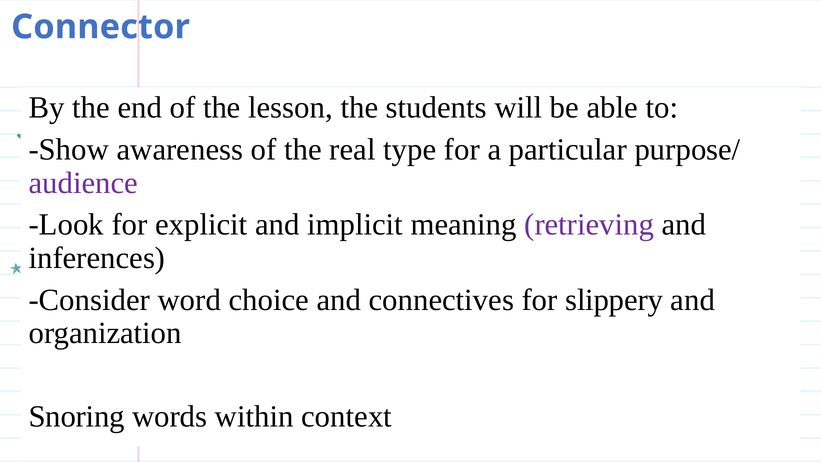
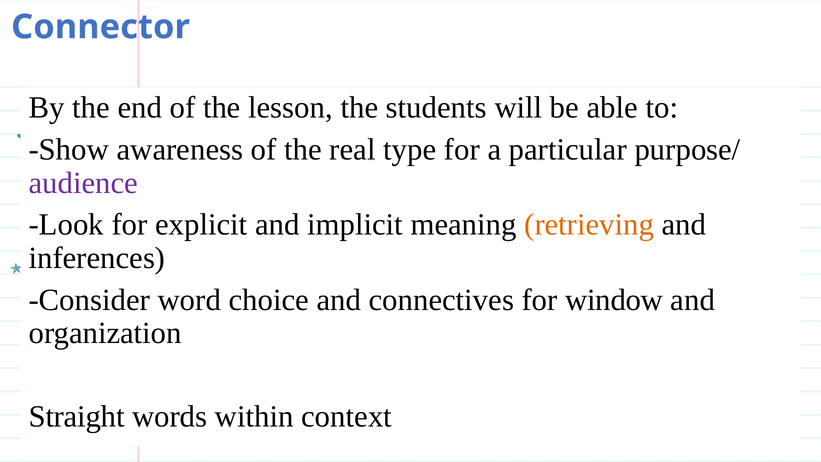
retrieving colour: purple -> orange
slippery: slippery -> window
Snoring: Snoring -> Straight
